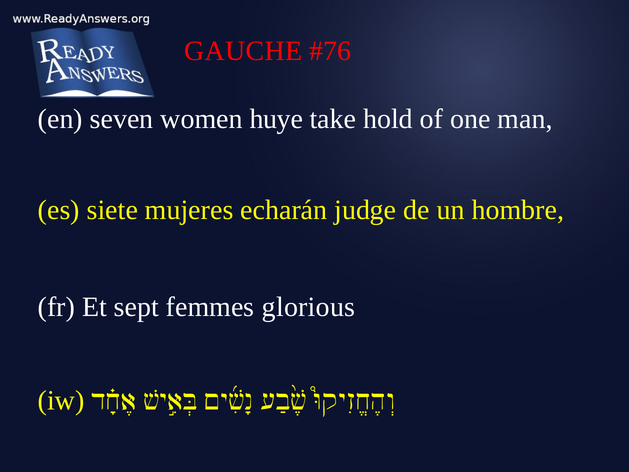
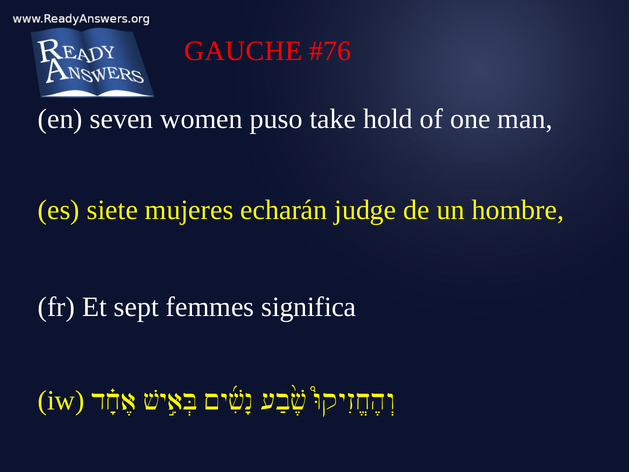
huye: huye -> puso
glorious: glorious -> significa
